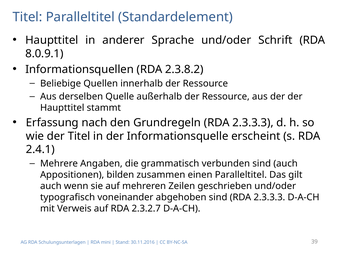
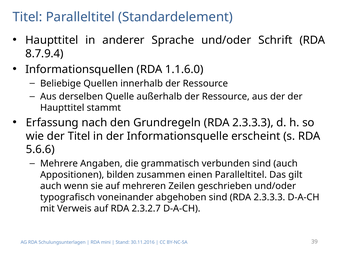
8.0.9.1: 8.0.9.1 -> 8.7.9.4
2.3.8.2: 2.3.8.2 -> 1.1.6.0
2.4.1: 2.4.1 -> 5.6.6
